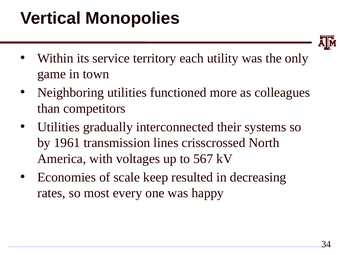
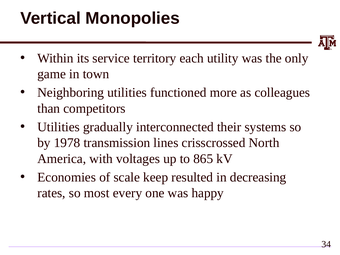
1961: 1961 -> 1978
567: 567 -> 865
